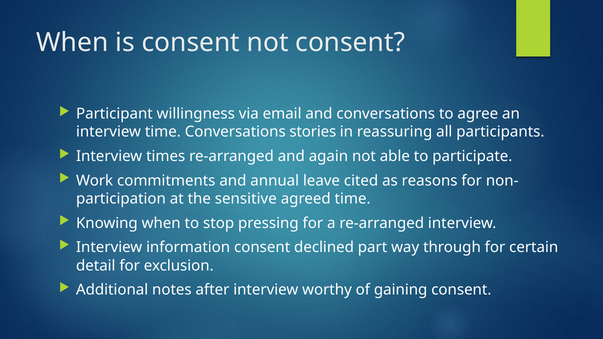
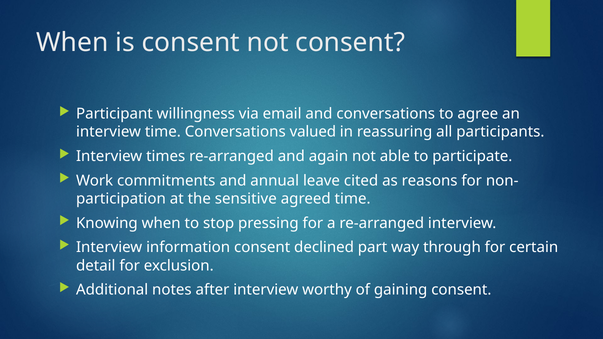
stories: stories -> valued
